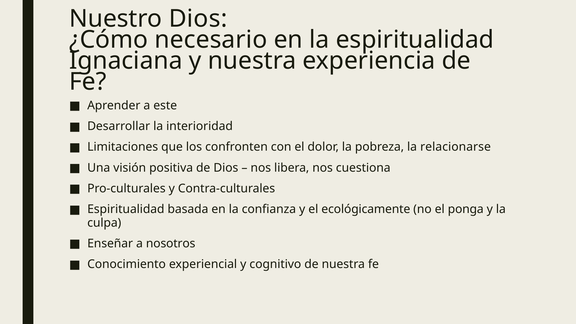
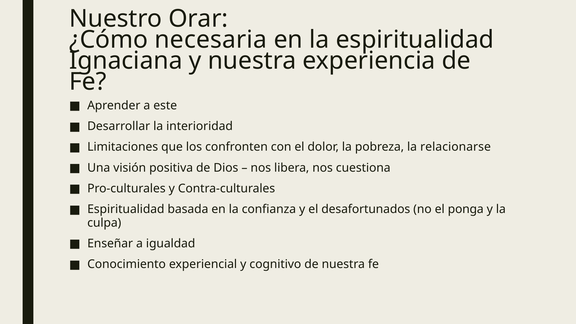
Nuestro Dios: Dios -> Orar
necesario: necesario -> necesaria
ecológicamente: ecológicamente -> desafortunados
nosotros: nosotros -> igualdad
